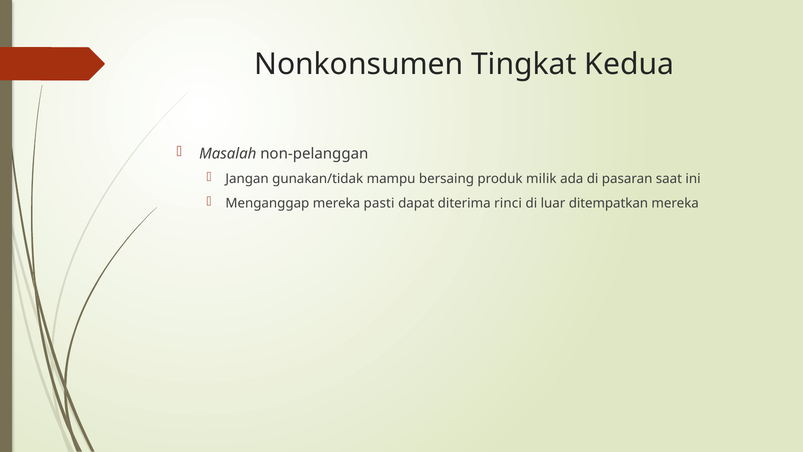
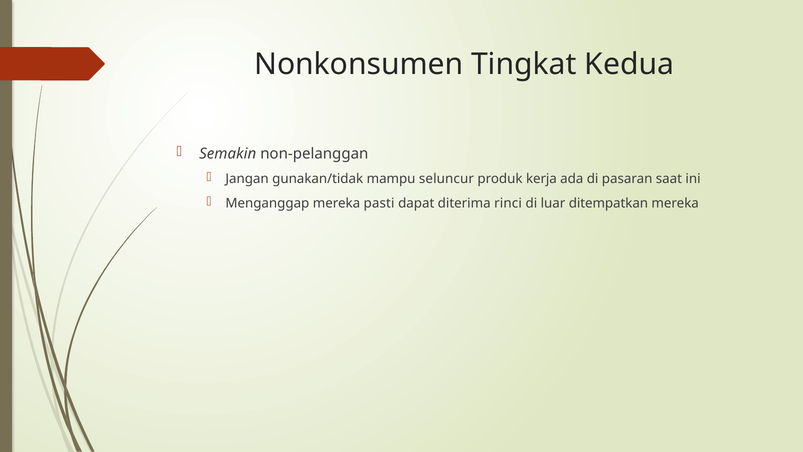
Masalah: Masalah -> Semakin
bersaing: bersaing -> seluncur
milik: milik -> kerja
